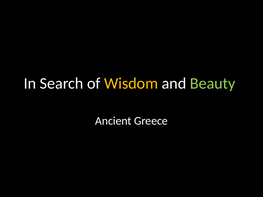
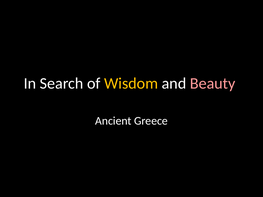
Beauty colour: light green -> pink
